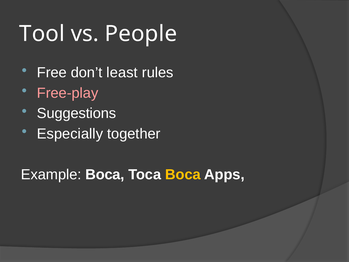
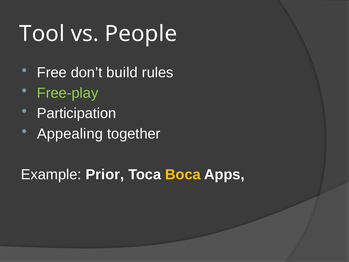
least: least -> build
Free-play colour: pink -> light green
Suggestions: Suggestions -> Participation
Especially: Especially -> Appealing
Example Boca: Boca -> Prior
